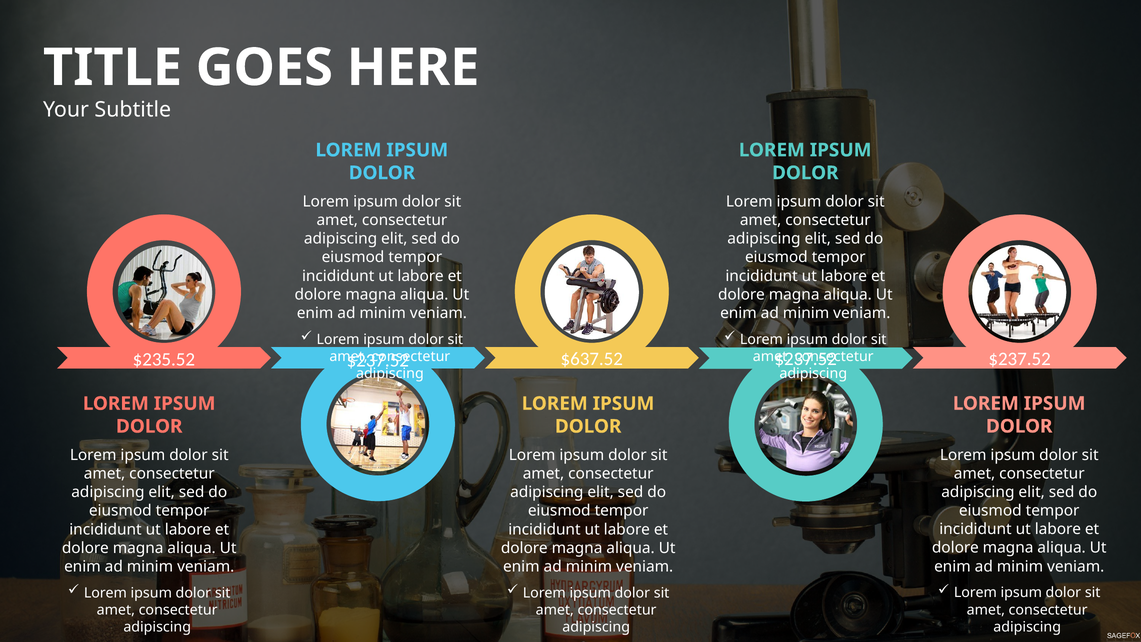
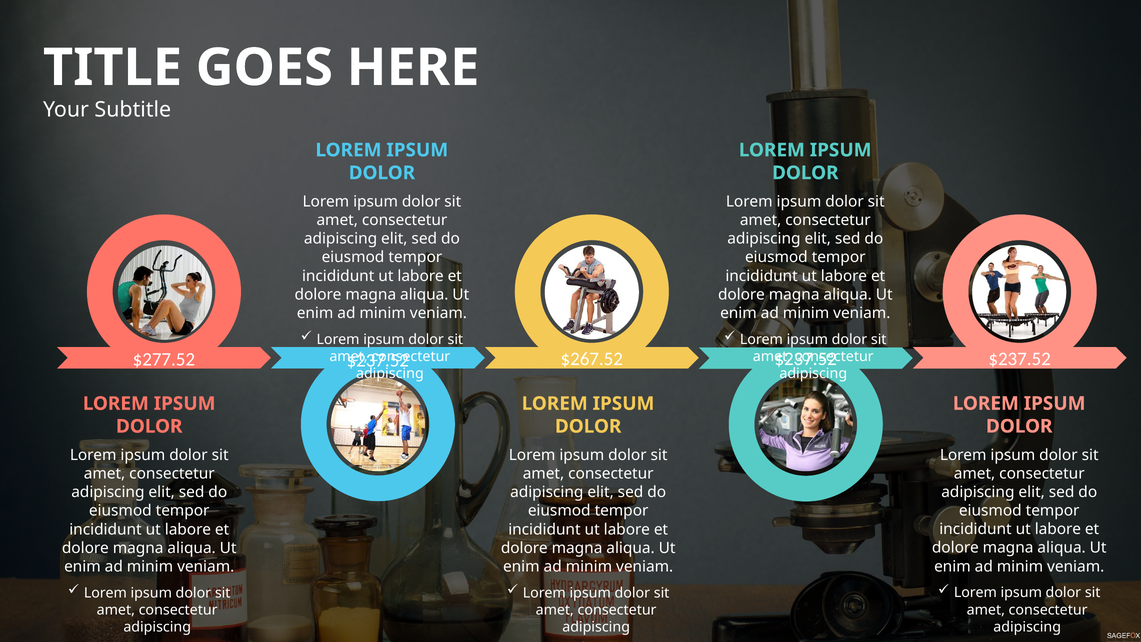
$235.52: $235.52 -> $277.52
$637.52: $637.52 -> $267.52
